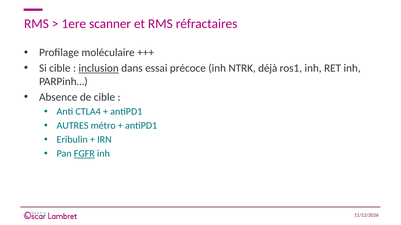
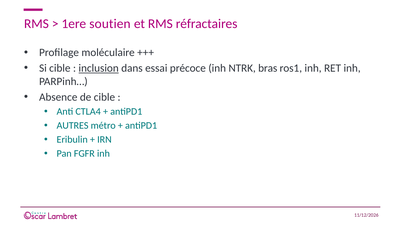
scanner: scanner -> soutien
déjà: déjà -> bras
FGFR underline: present -> none
